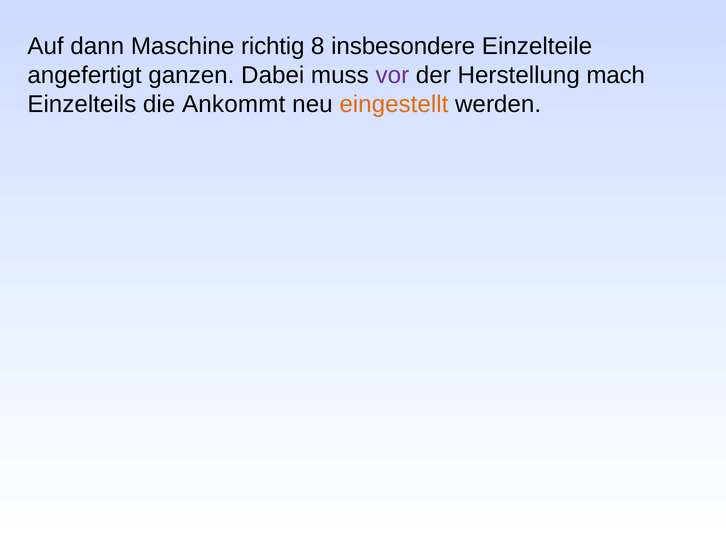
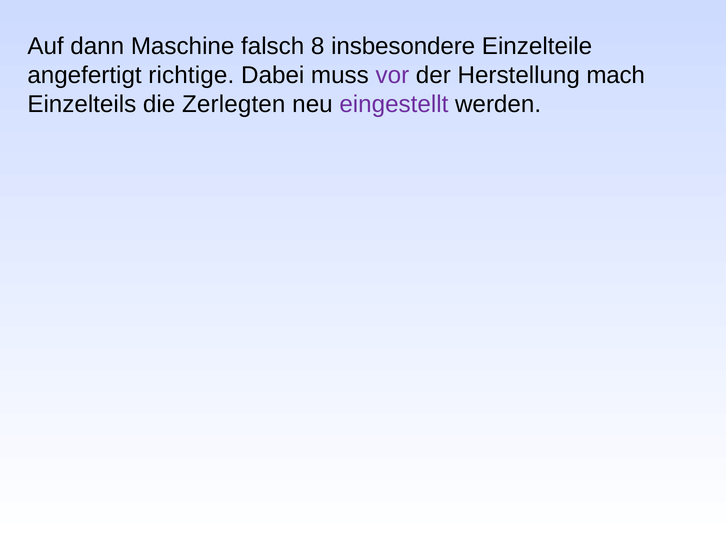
richtig: richtig -> falsch
ganzen: ganzen -> richtige
Ankommt: Ankommt -> Zerlegten
eingestellt colour: orange -> purple
